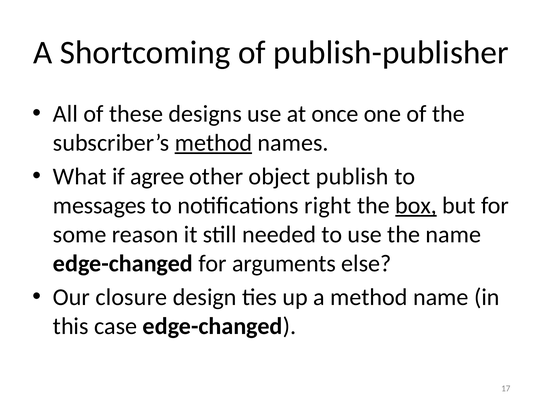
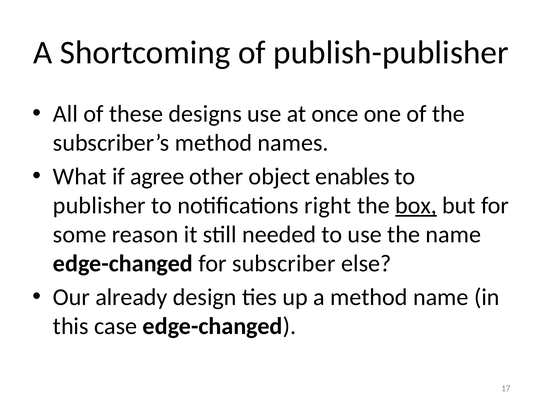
method at (213, 143) underline: present -> none
publish: publish -> enables
messages: messages -> publisher
arguments: arguments -> subscriber
closure: closure -> already
